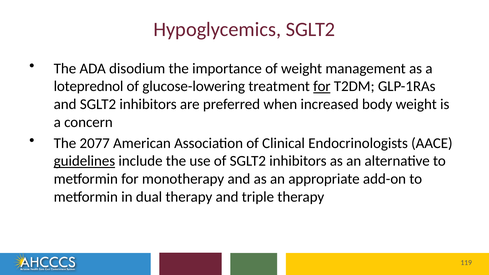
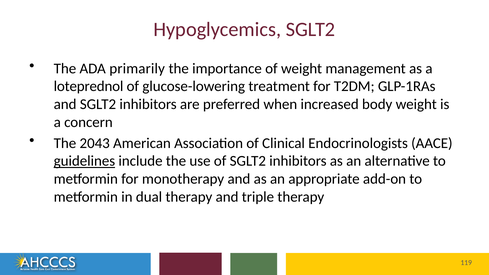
disodium: disodium -> primarily
for at (322, 86) underline: present -> none
2077: 2077 -> 2043
